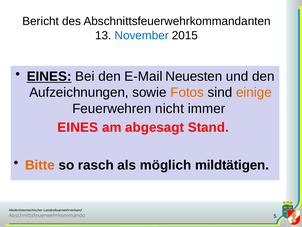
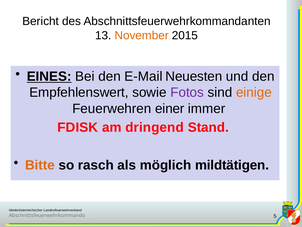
November colour: blue -> orange
Aufzeichnungen: Aufzeichnungen -> Empfehlenswert
Fotos colour: orange -> purple
nicht: nicht -> einer
EINES at (78, 127): EINES -> FDISK
abgesagt: abgesagt -> dringend
